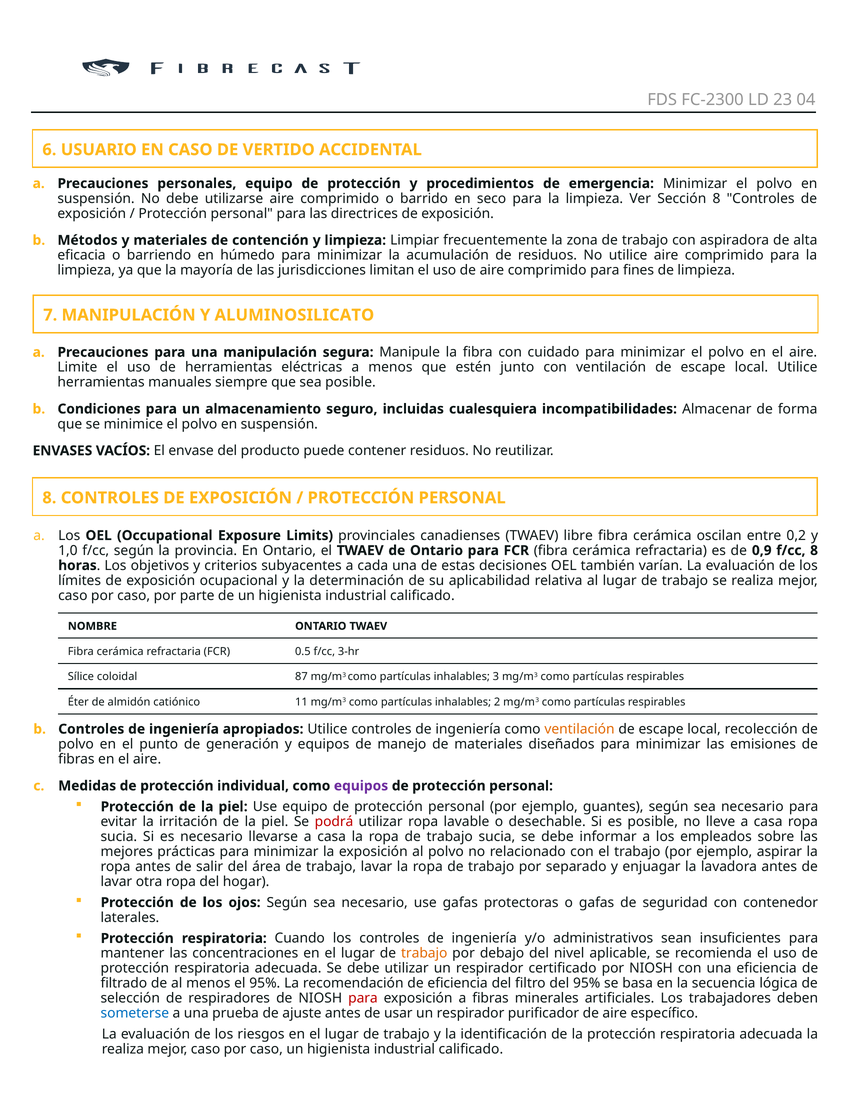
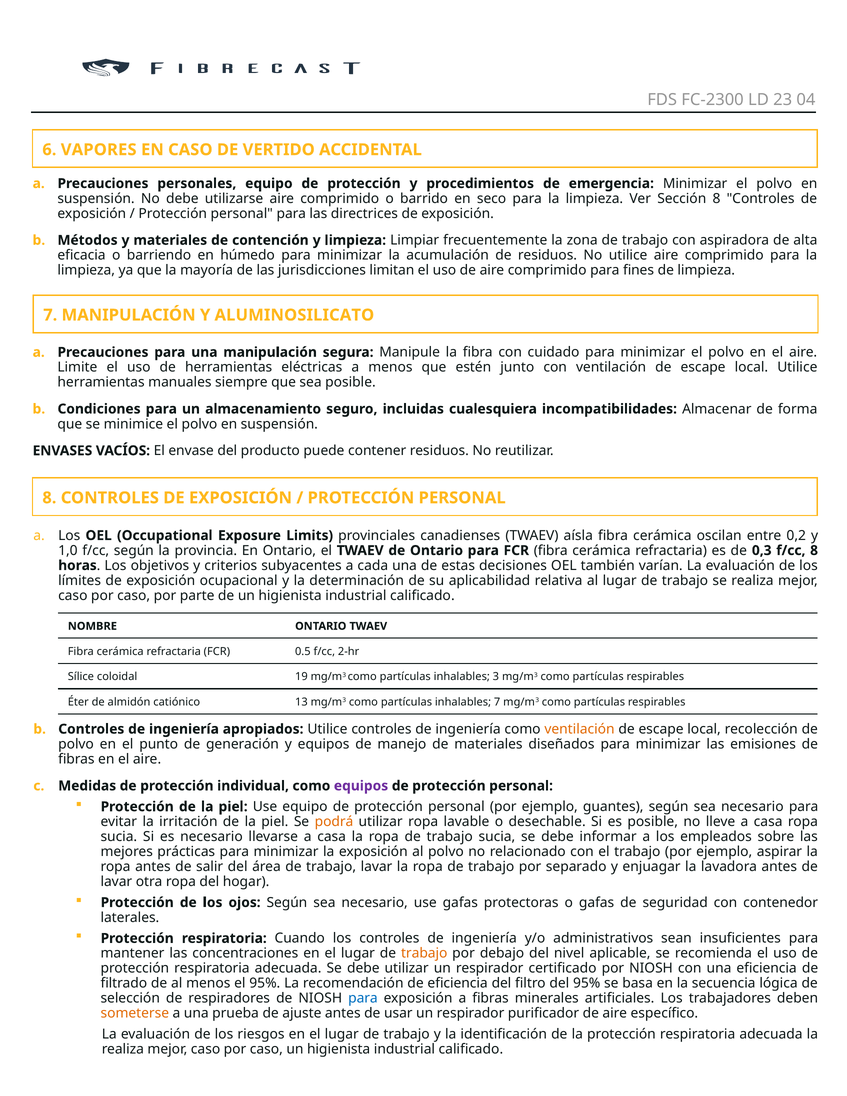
USUARIO: USUARIO -> VAPORES
libre: libre -> aísla
0,9: 0,9 -> 0,3
3-hr: 3-hr -> 2-hr
87: 87 -> 19
11: 11 -> 13
inhalables 2: 2 -> 7
podrá colour: red -> orange
para at (363, 998) colour: red -> blue
someterse colour: blue -> orange
